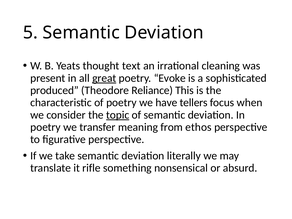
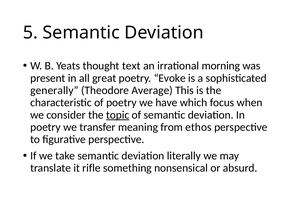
cleaning: cleaning -> morning
great underline: present -> none
produced: produced -> generally
Reliance: Reliance -> Average
tellers: tellers -> which
